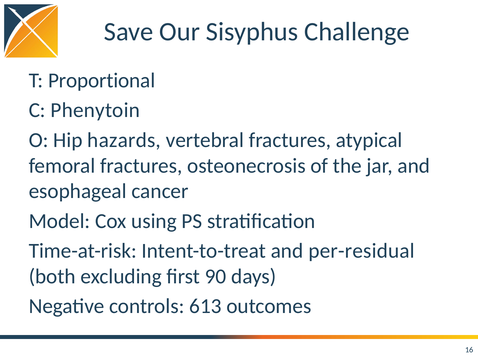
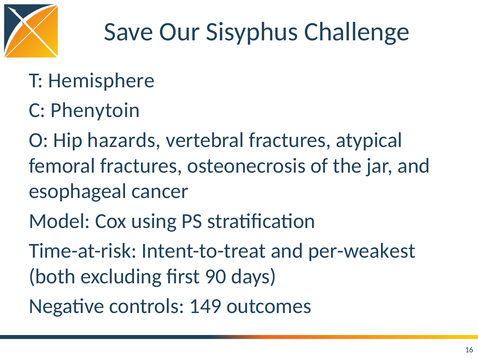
Proportional: Proportional -> Hemisphere
per-residual: per-residual -> per-weakest
613: 613 -> 149
